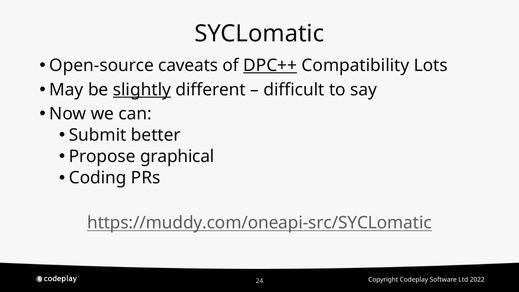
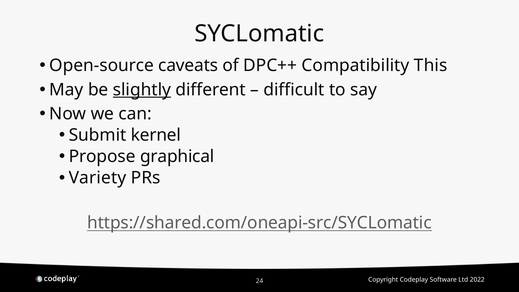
DPC++ underline: present -> none
Lots: Lots -> This
better: better -> kernel
Coding: Coding -> Variety
https://muddy.com/oneapi-src/SYCLomatic: https://muddy.com/oneapi-src/SYCLomatic -> https://shared.com/oneapi-src/SYCLomatic
